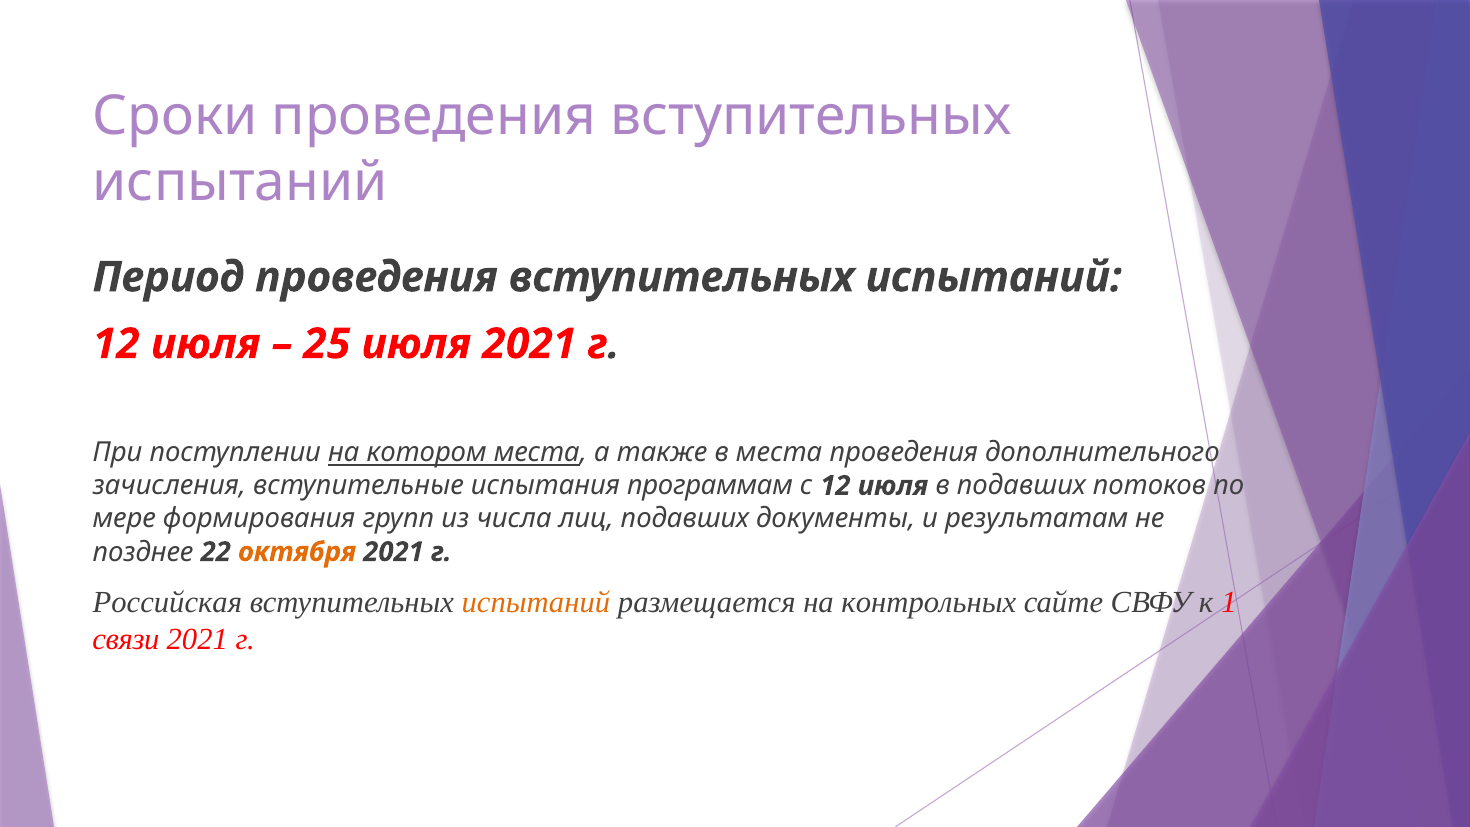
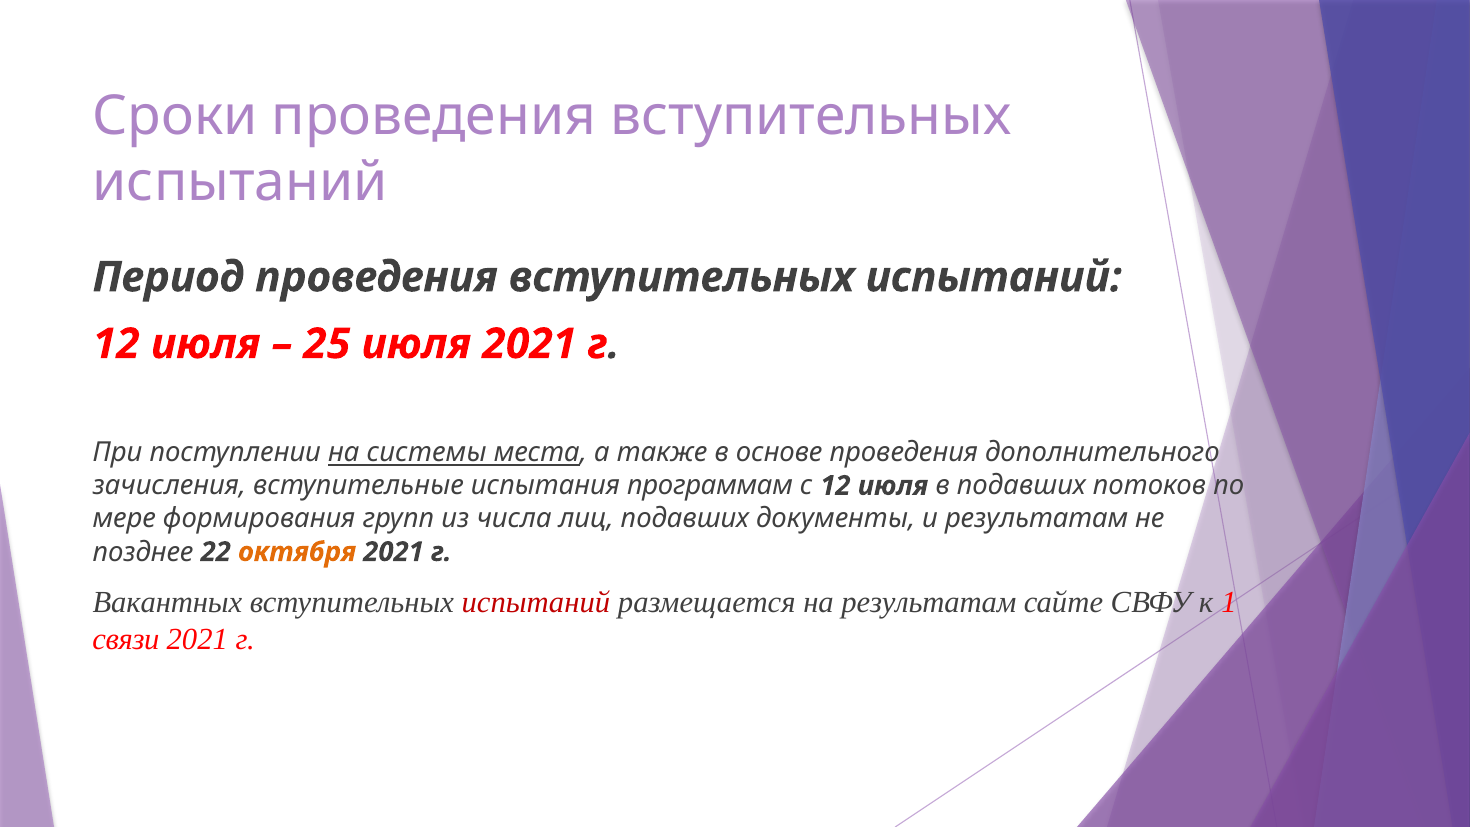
котором: котором -> системы
в места: места -> основе
Российская: Российская -> Вакантных
испытаний at (536, 602) colour: orange -> red
на контрольных: контрольных -> результатам
